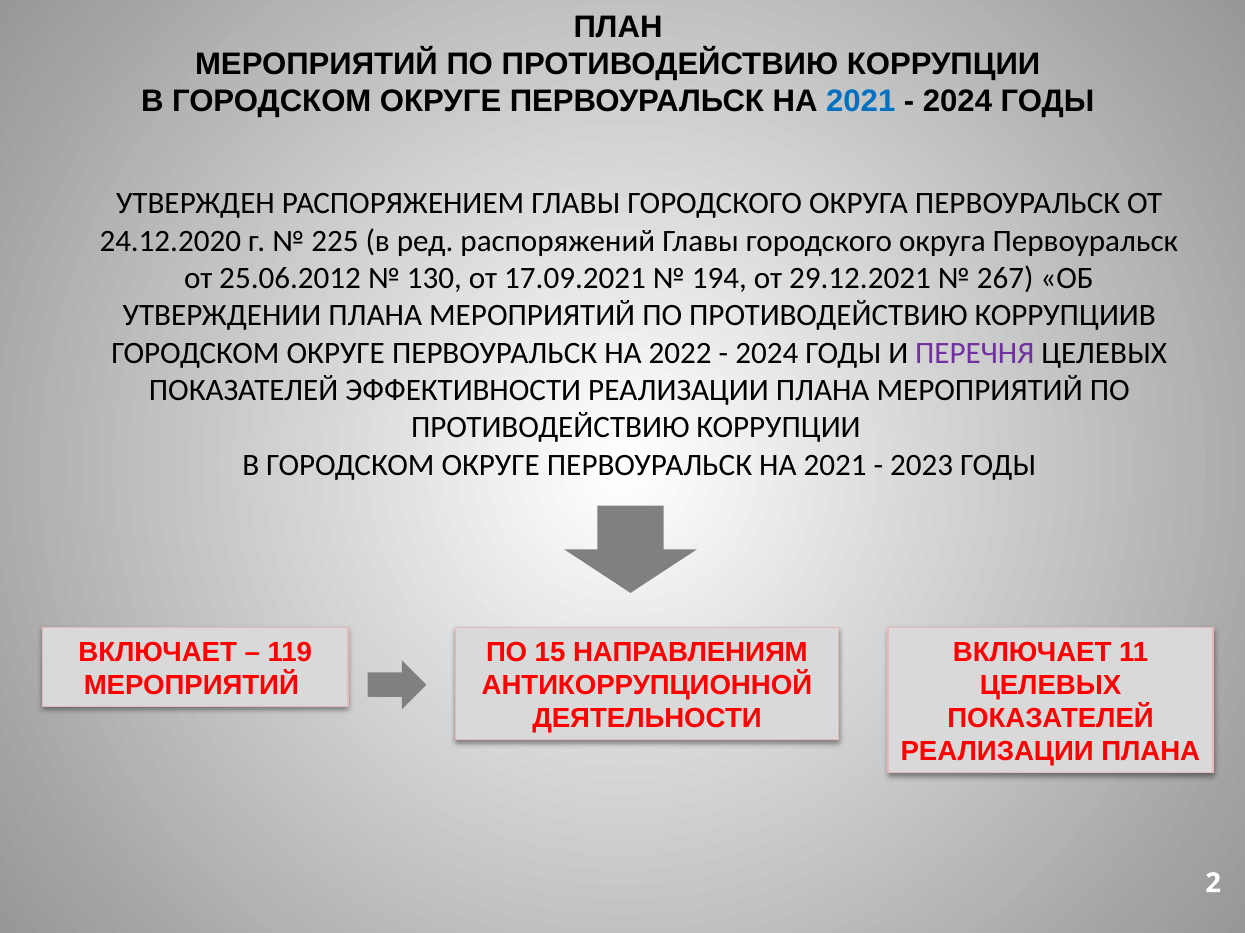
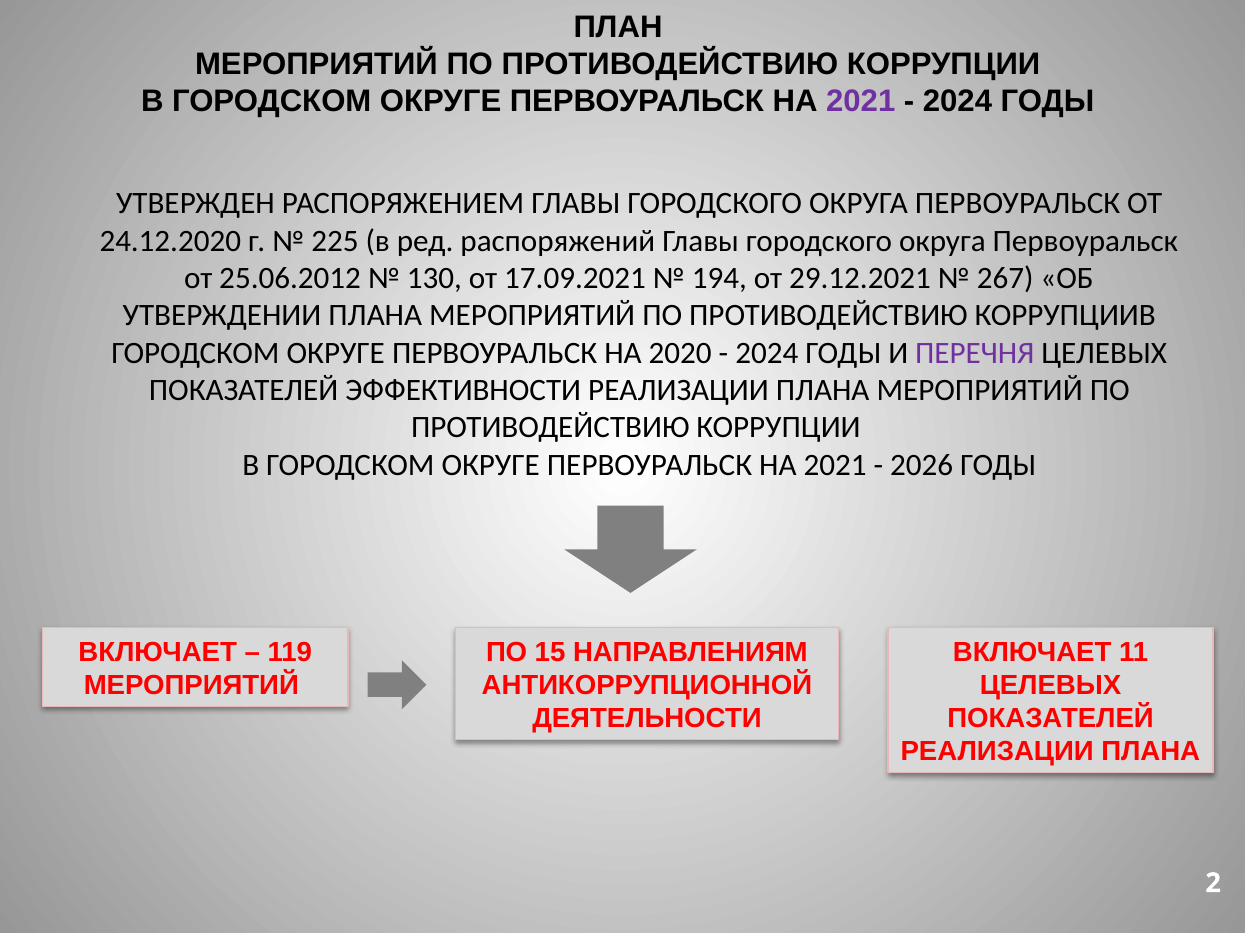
2021 at (861, 102) colour: blue -> purple
2022: 2022 -> 2020
2023: 2023 -> 2026
